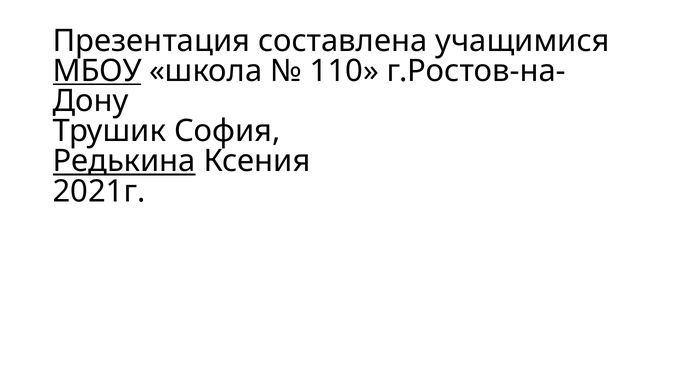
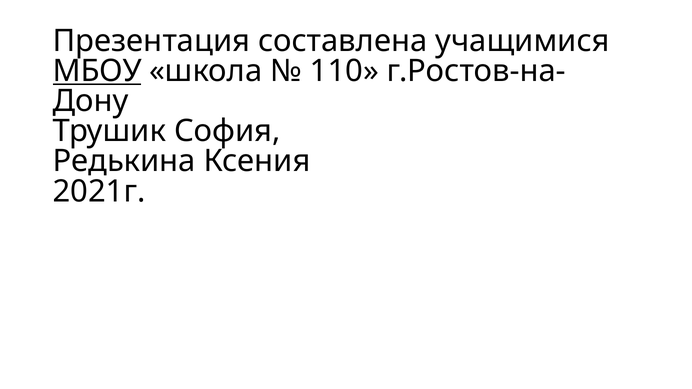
Редькина underline: present -> none
